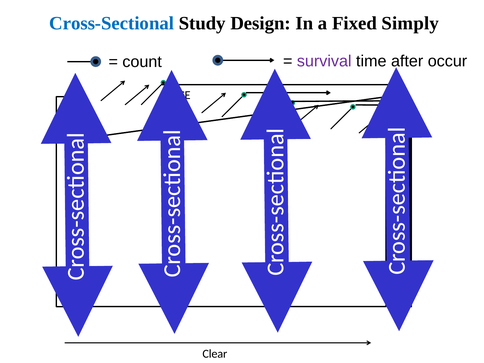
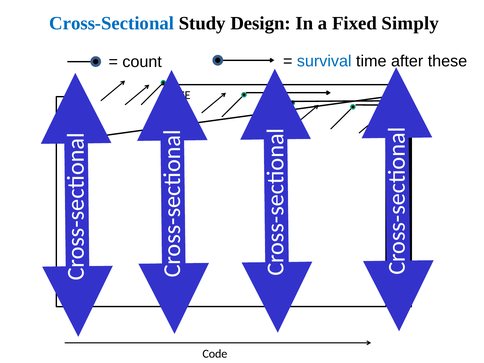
survival colour: purple -> blue
occur: occur -> these
Clear: Clear -> Code
